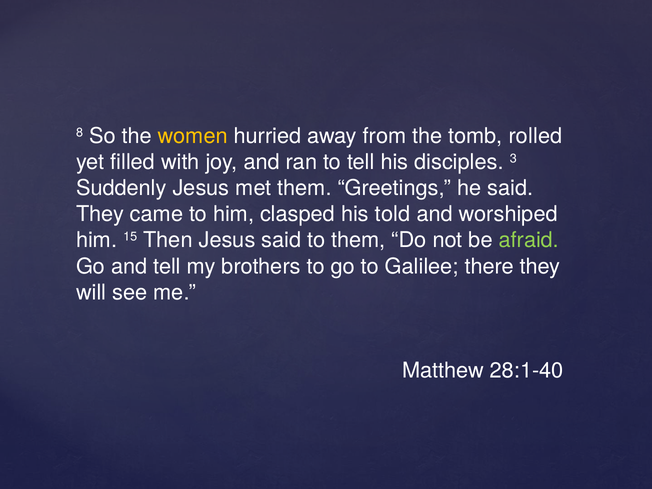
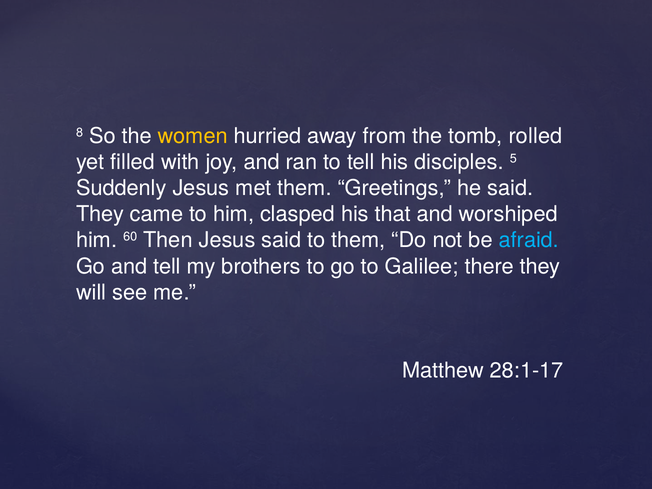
3: 3 -> 5
told: told -> that
15: 15 -> 60
afraid colour: light green -> light blue
28:1-40: 28:1-40 -> 28:1-17
